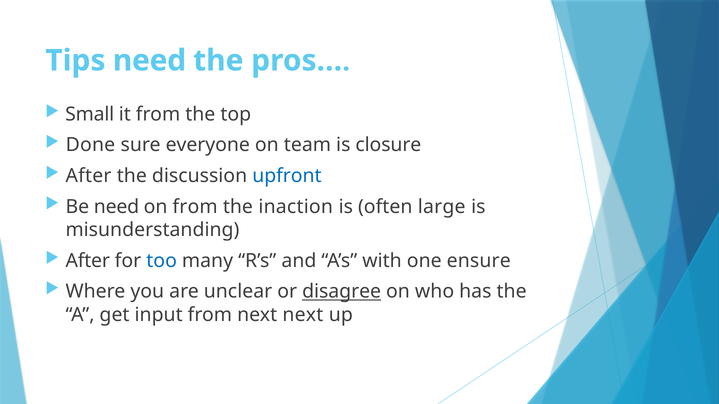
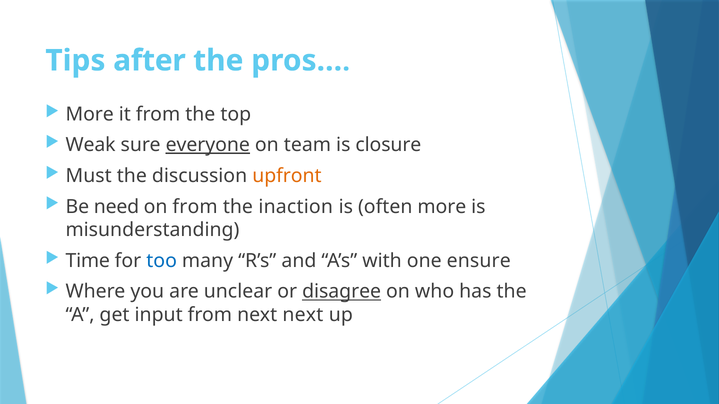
Tips need: need -> after
Small at (90, 114): Small -> More
Done: Done -> Weak
everyone underline: none -> present
After at (89, 176): After -> Must
upfront colour: blue -> orange
often large: large -> more
After at (88, 261): After -> Time
